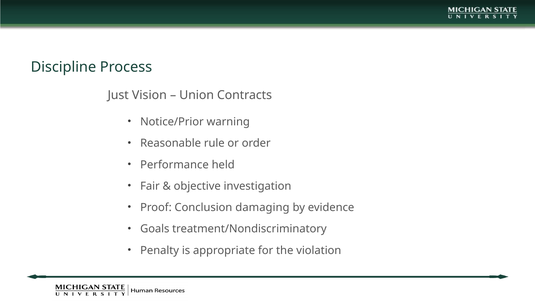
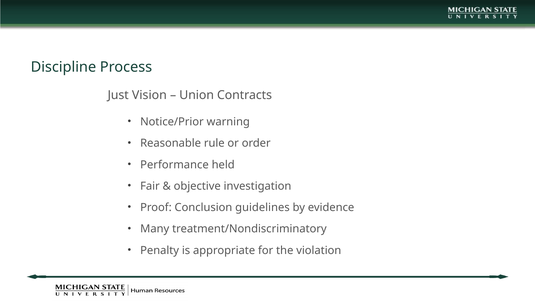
damaging: damaging -> guidelines
Goals: Goals -> Many
